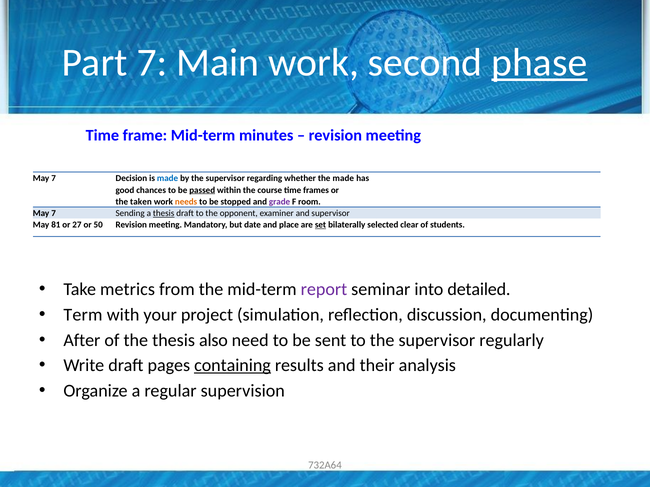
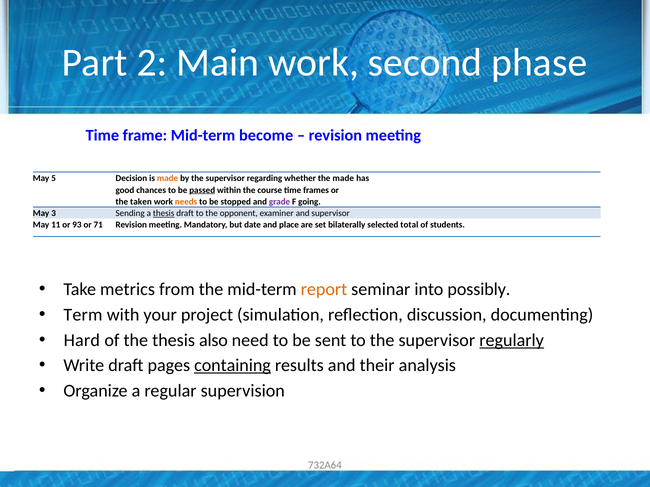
Part 7: 7 -> 2
phase underline: present -> none
minutes: minutes -> become
7 at (54, 179): 7 -> 5
made at (168, 179) colour: blue -> orange
room: room -> going
7 at (54, 213): 7 -> 3
81: 81 -> 11
27: 27 -> 93
50: 50 -> 71
set underline: present -> none
clear: clear -> total
report colour: purple -> orange
detailed: detailed -> possibly
After: After -> Hard
regularly underline: none -> present
